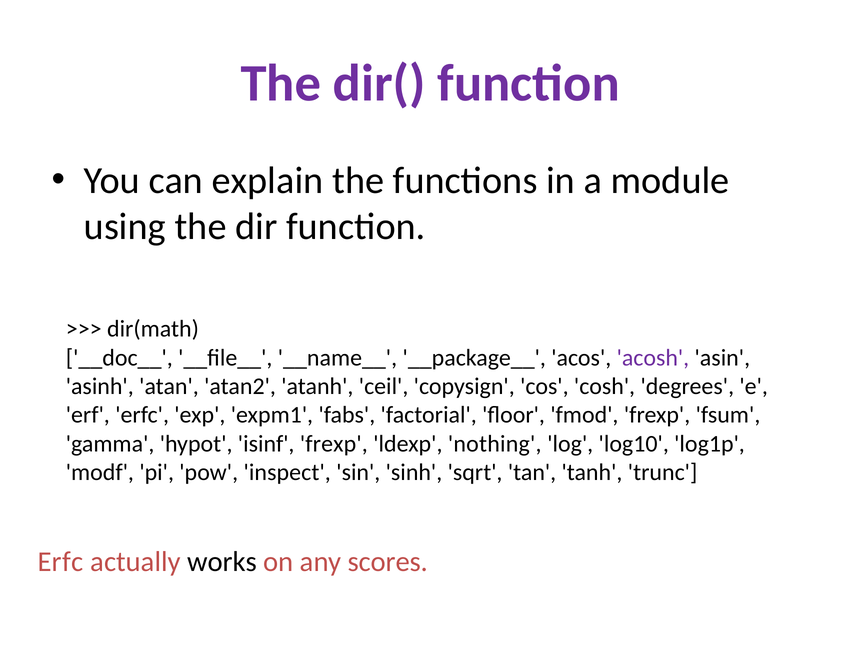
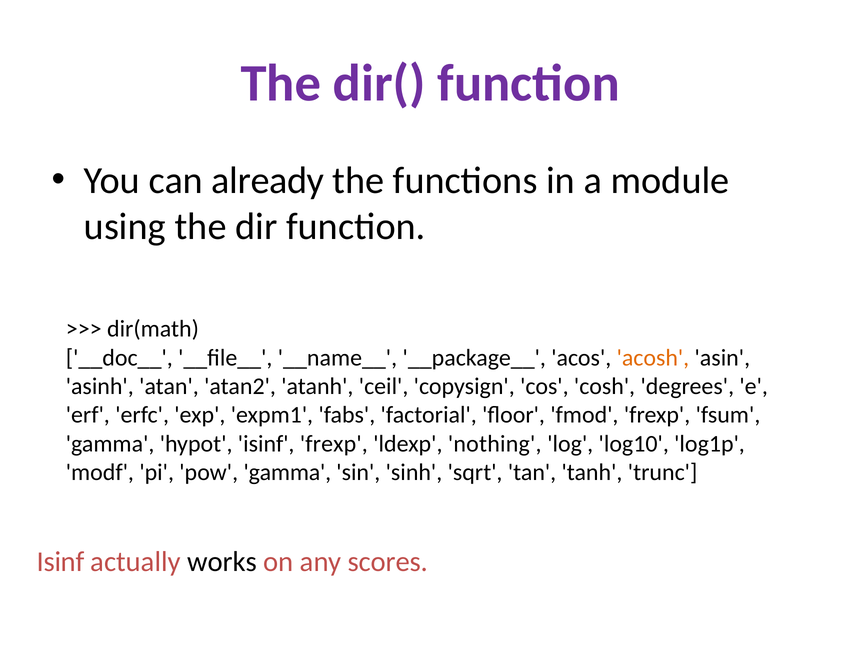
explain: explain -> already
acosh colour: purple -> orange
pow inspect: inspect -> gamma
Erfc at (60, 562): Erfc -> Isinf
